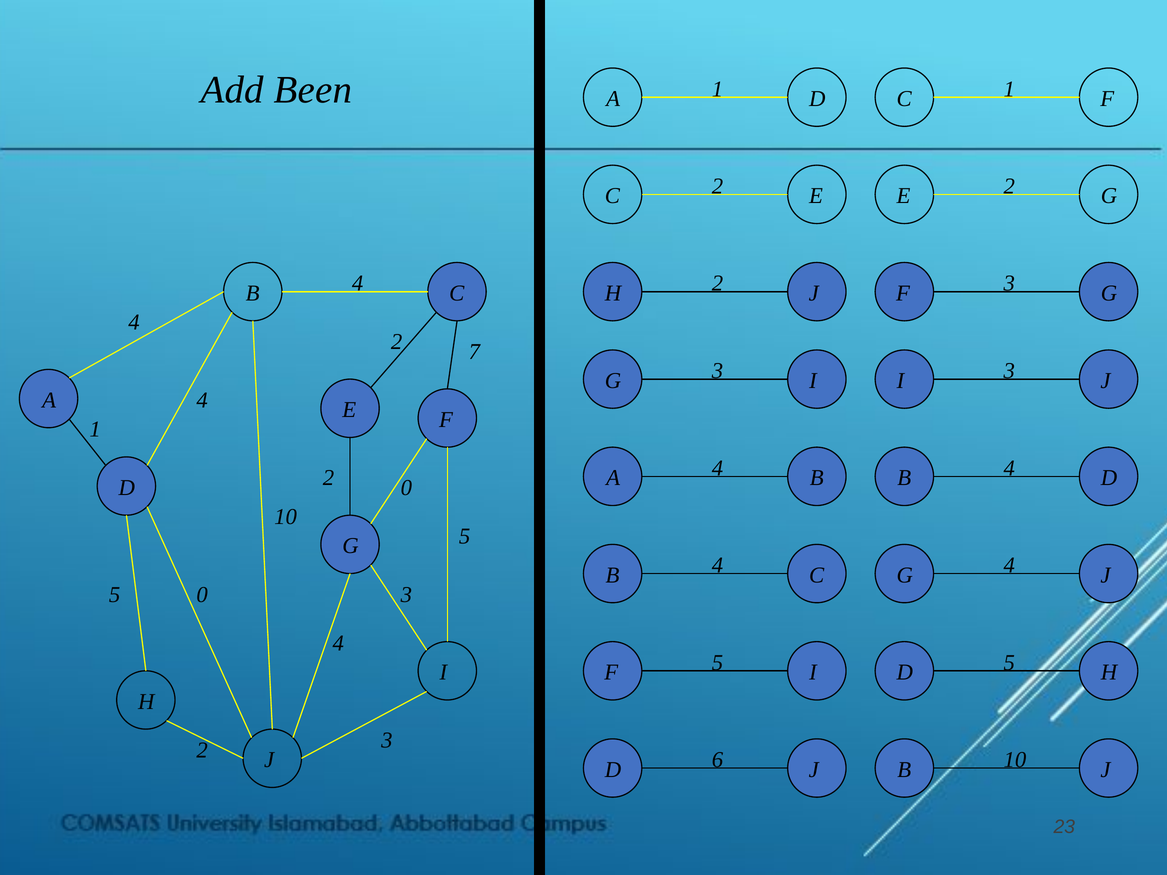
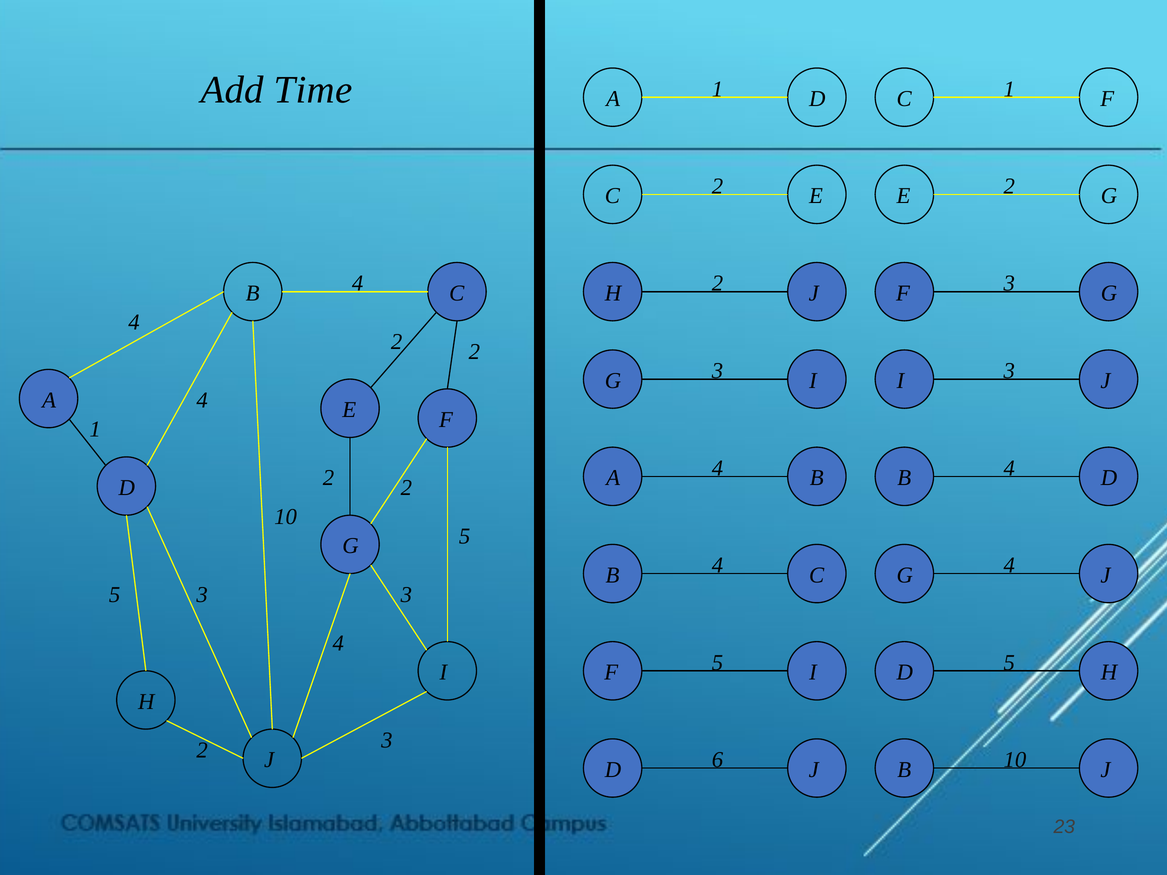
Been: Been -> Time
7 at (474, 352): 7 -> 2
0 at (406, 488): 0 -> 2
0 at (202, 595): 0 -> 3
